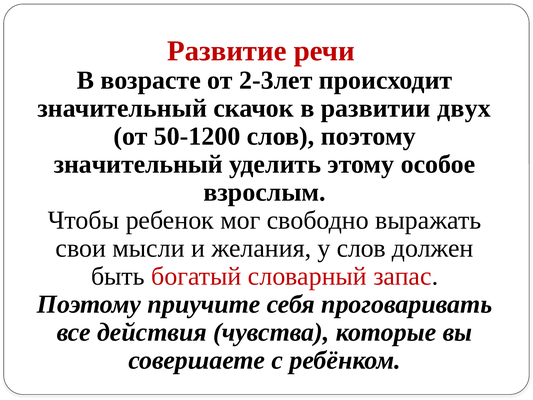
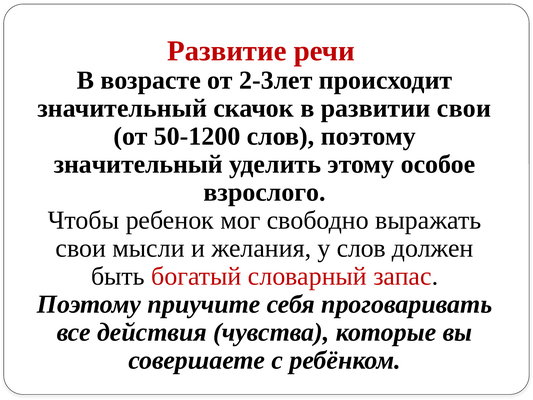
развитии двух: двух -> свои
взрослым: взрослым -> взрослого
